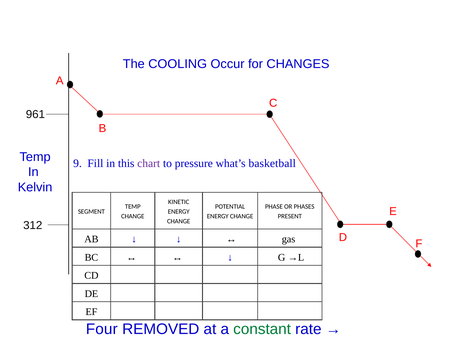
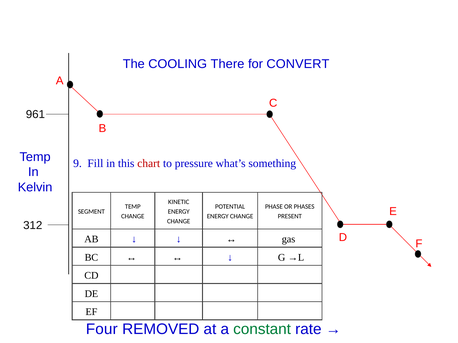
Occur: Occur -> There
CHANGES: CHANGES -> CONVERT
chart colour: purple -> red
basketball: basketball -> something
